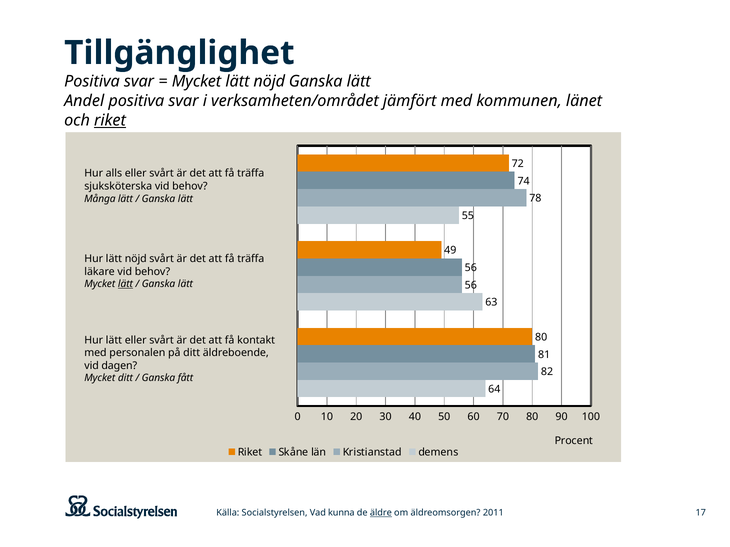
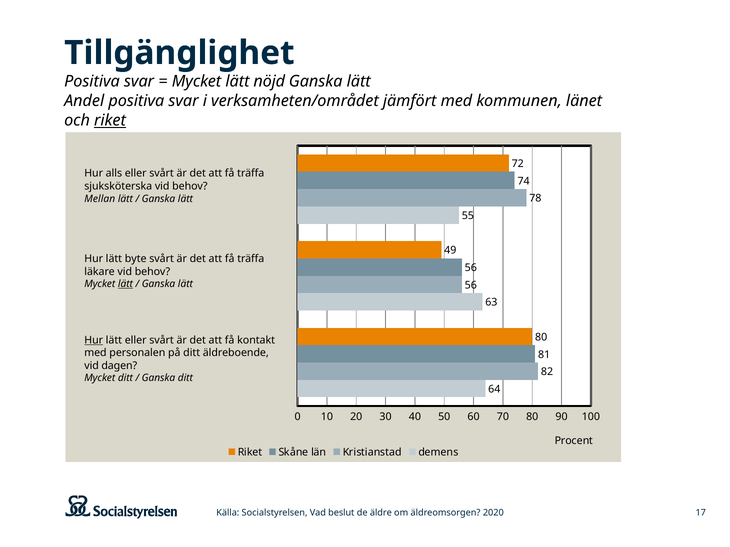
Många: Många -> Mellan
Hur lätt nöjd: nöjd -> byte
Hur at (94, 340) underline: none -> present
Ganska fått: fått -> ditt
kunna: kunna -> beslut
äldre underline: present -> none
2011: 2011 -> 2020
